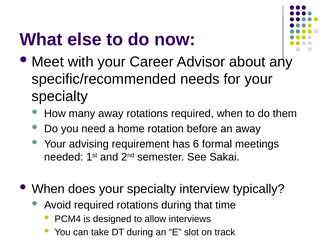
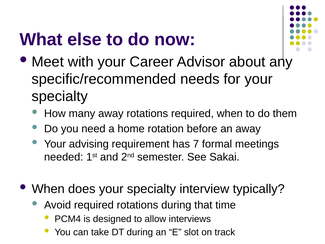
6: 6 -> 7
